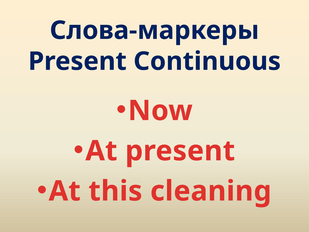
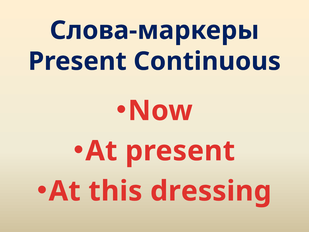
cleaning: cleaning -> dressing
